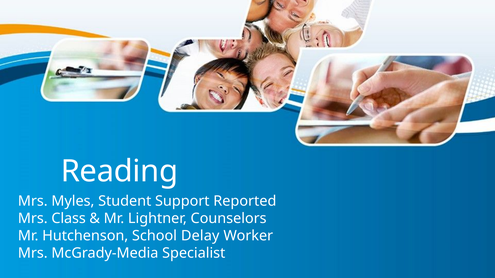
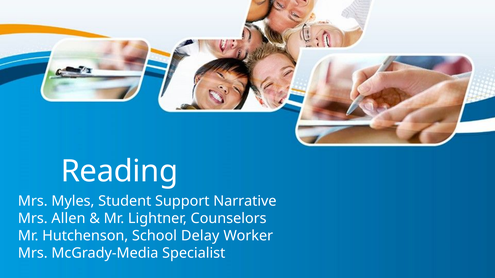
Reported: Reported -> Narrative
Class: Class -> Allen
